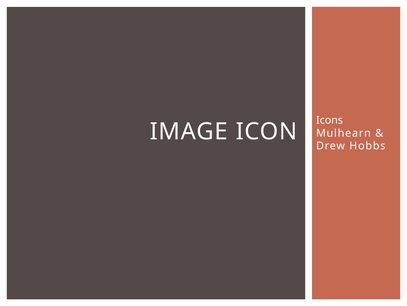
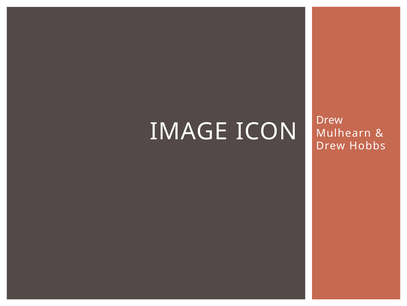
Icons at (330, 120): Icons -> Drew
